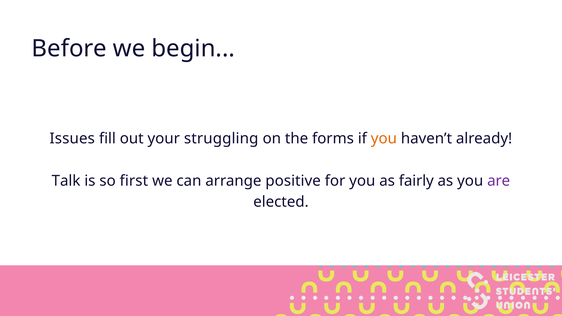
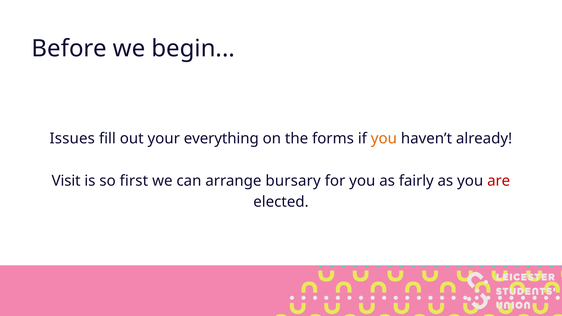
struggling: struggling -> everything
Talk: Talk -> Visit
positive: positive -> bursary
are colour: purple -> red
